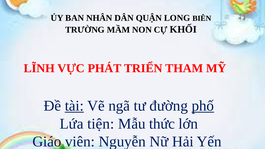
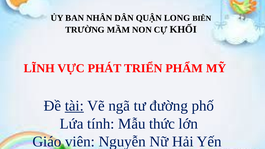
THAM: THAM -> PHẨM
phố underline: present -> none
tiện: tiện -> tính
